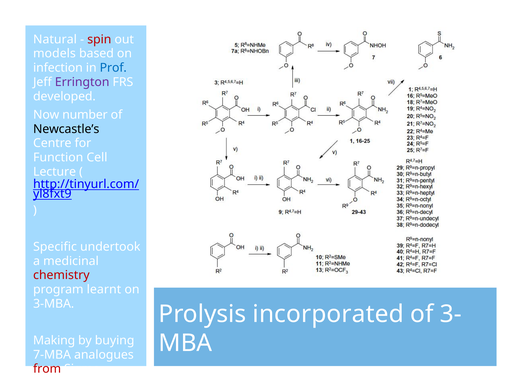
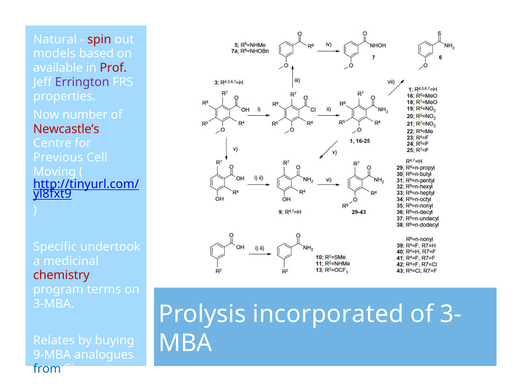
infection: infection -> available
Prof colour: blue -> red
developed: developed -> properties
Newcastle’s colour: black -> red
Function: Function -> Previous
Lecture: Lecture -> Moving
learnt: learnt -> terms
Making: Making -> Relates
7-MBA: 7-MBA -> 9-MBA
from colour: red -> blue
